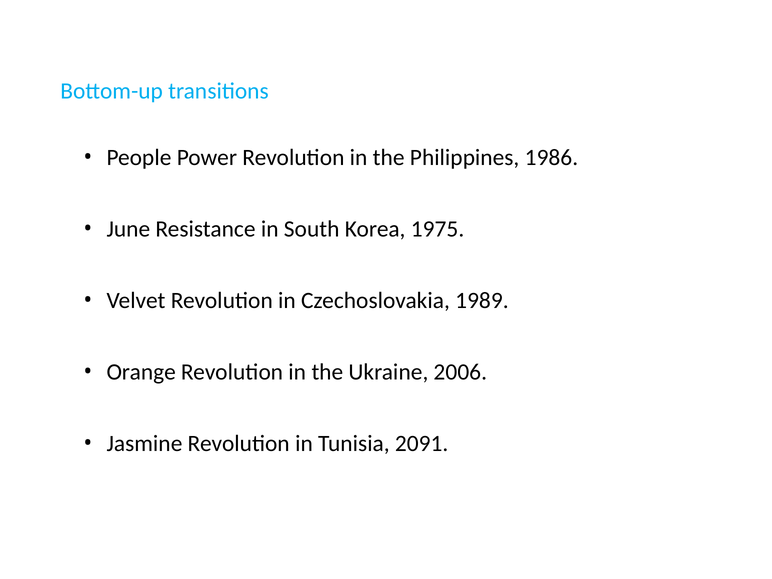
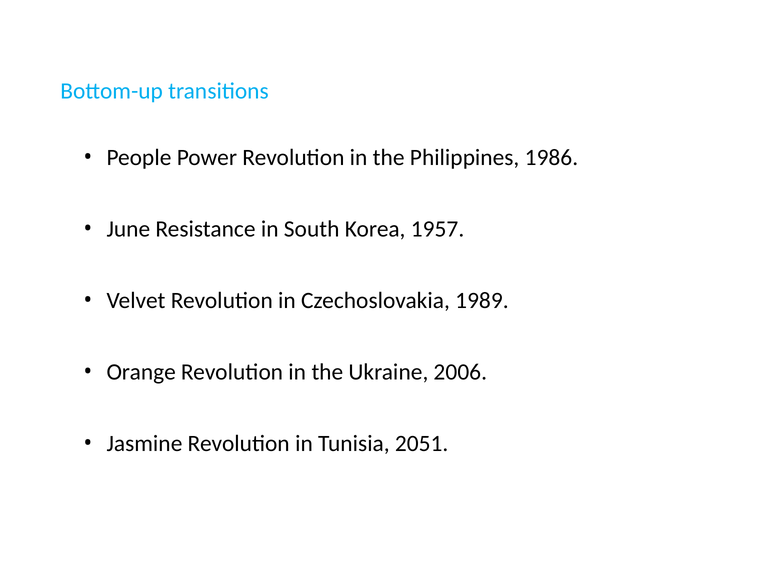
1975: 1975 -> 1957
2091: 2091 -> 2051
